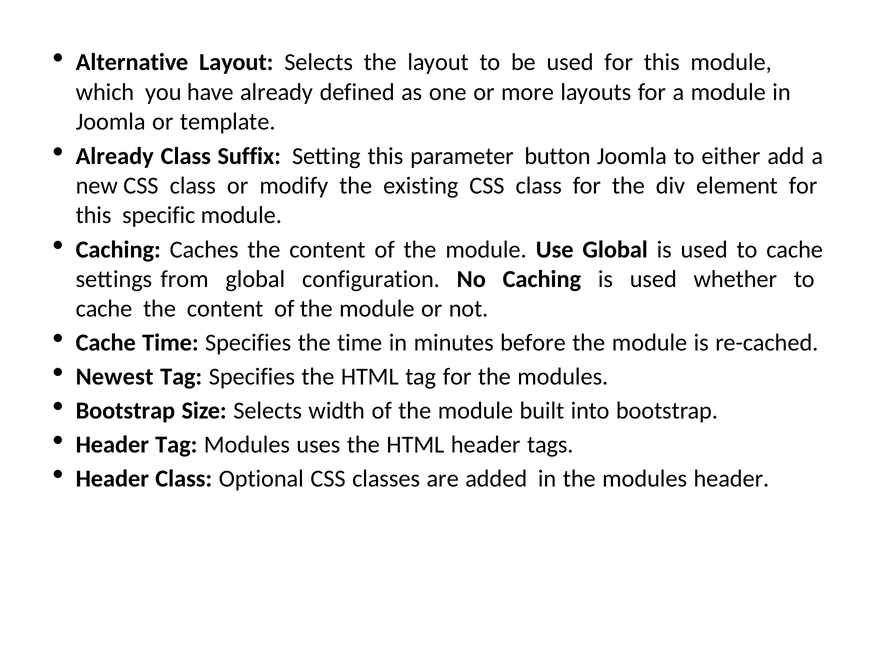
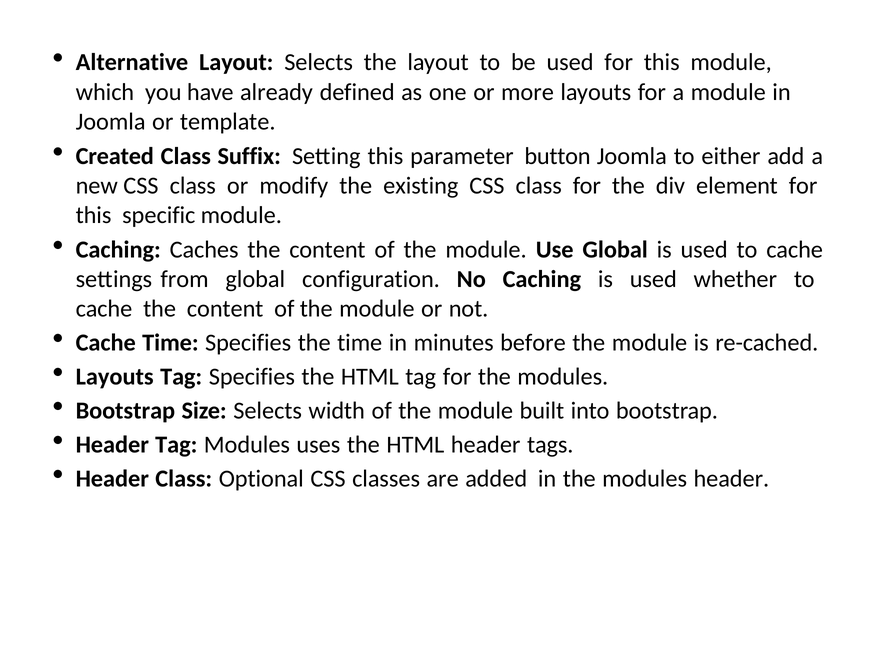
Already at (115, 156): Already -> Created
Newest at (115, 377): Newest -> Layouts
